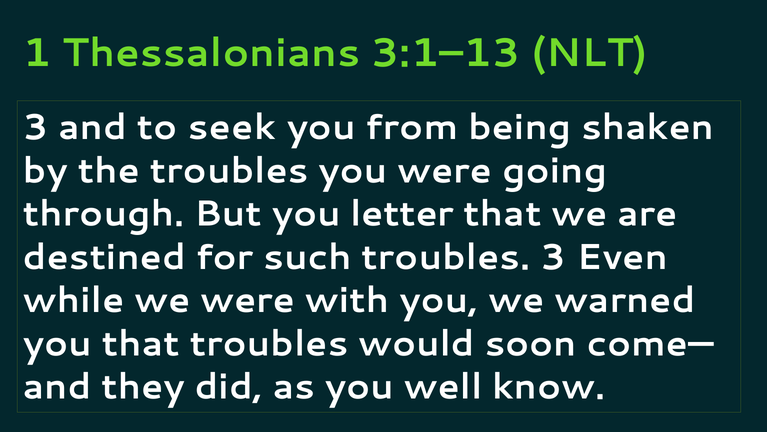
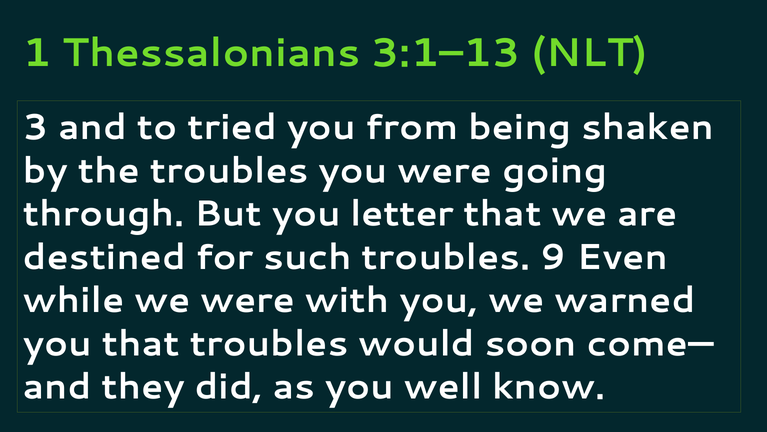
seek: seek -> tried
troubles 3: 3 -> 9
